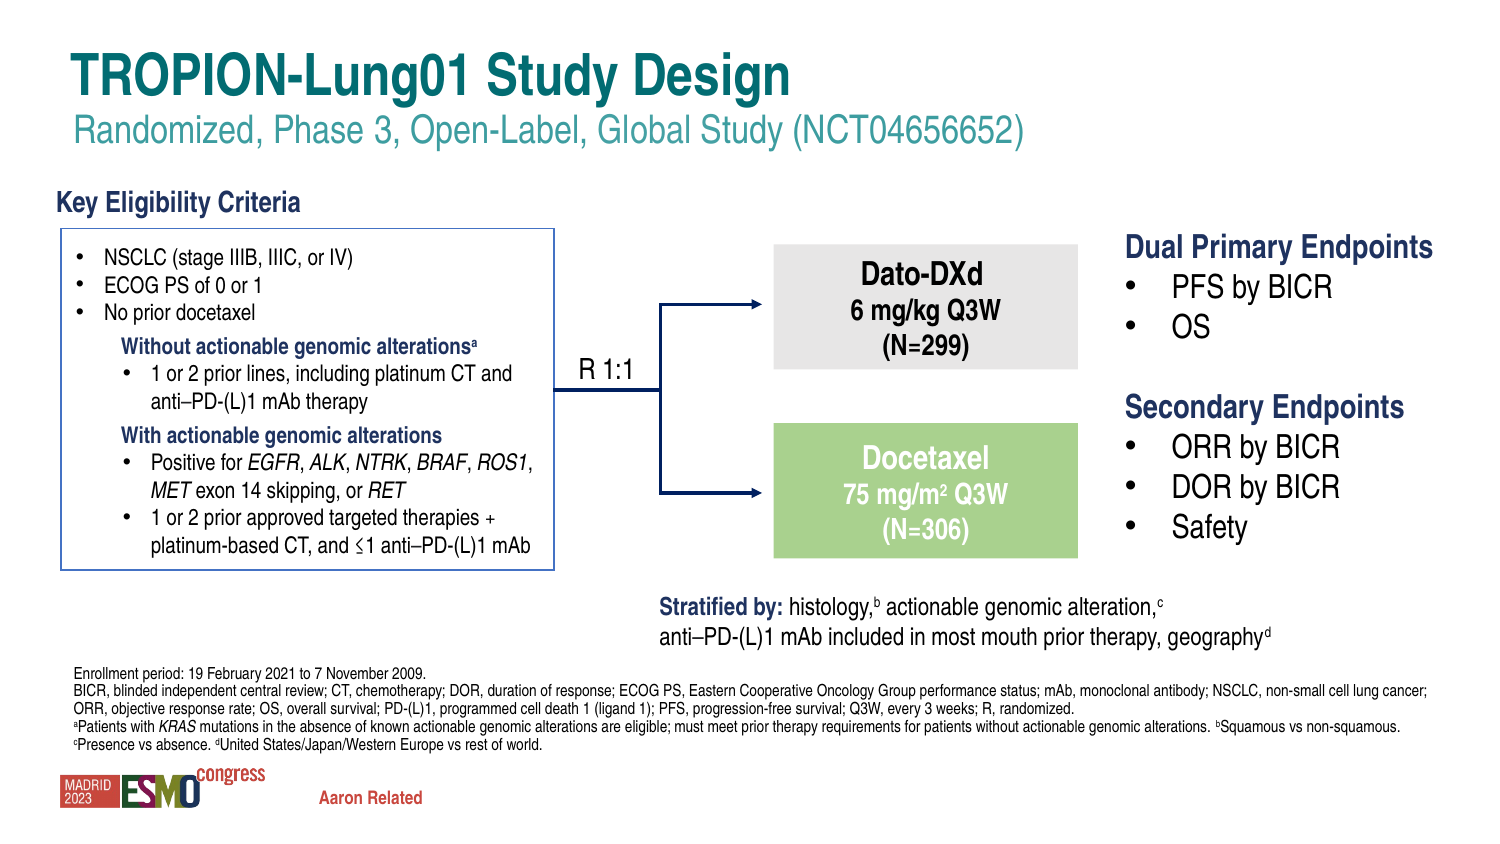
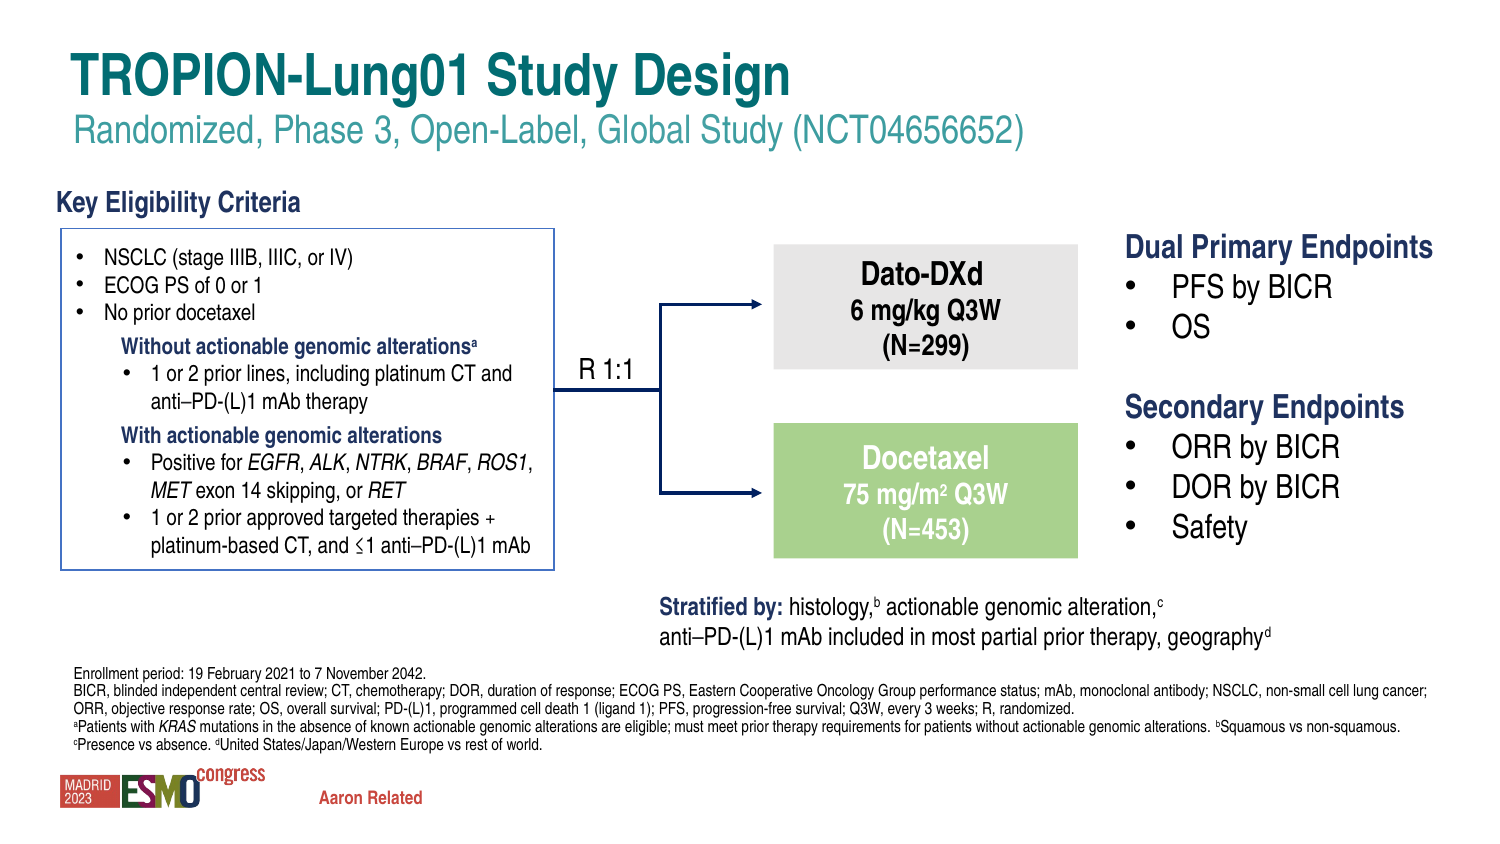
N=306: N=306 -> N=453
mouth: mouth -> partial
2009: 2009 -> 2042
